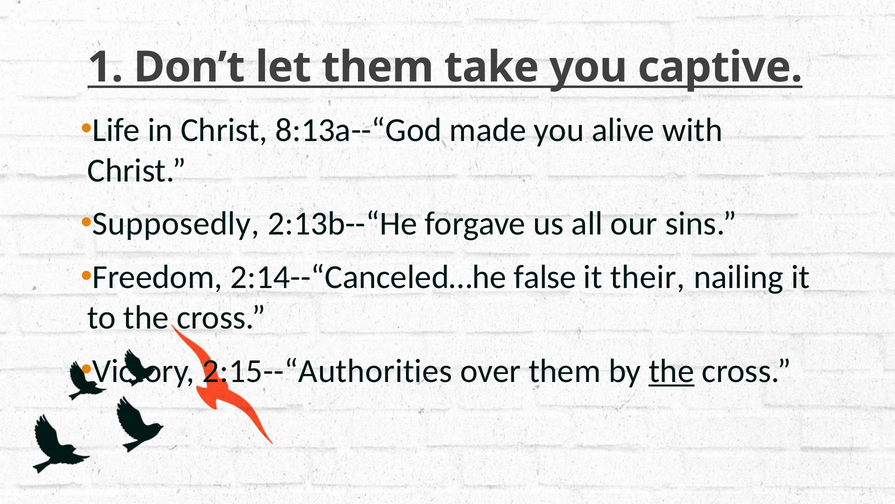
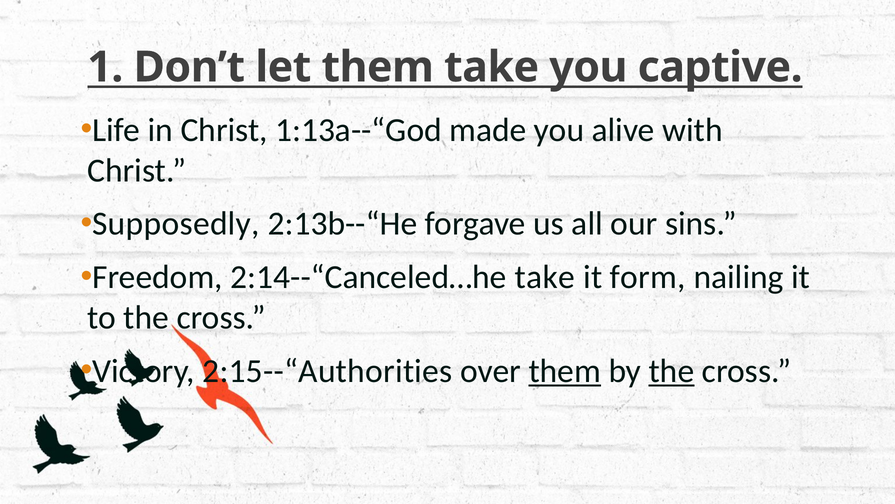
8:13a--“God: 8:13a--“God -> 1:13a--“God
2:14--“Canceled…he false: false -> take
their: their -> form
them at (565, 371) underline: none -> present
